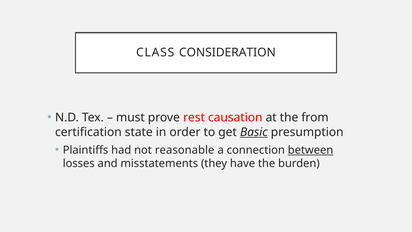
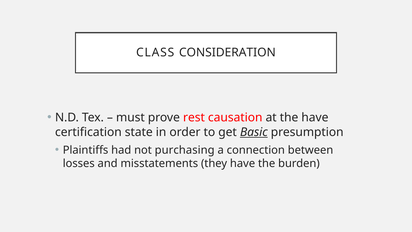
the from: from -> have
reasonable: reasonable -> purchasing
between underline: present -> none
